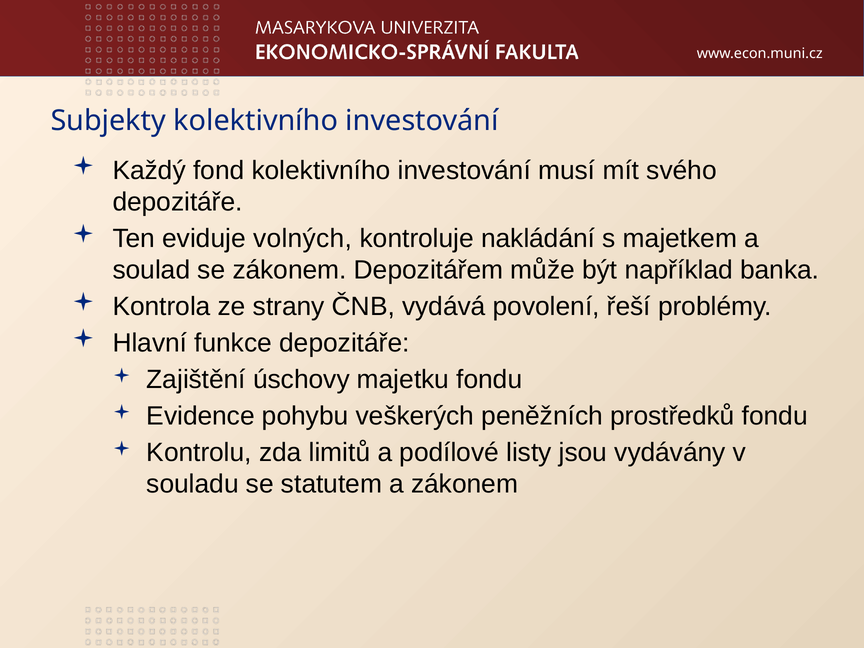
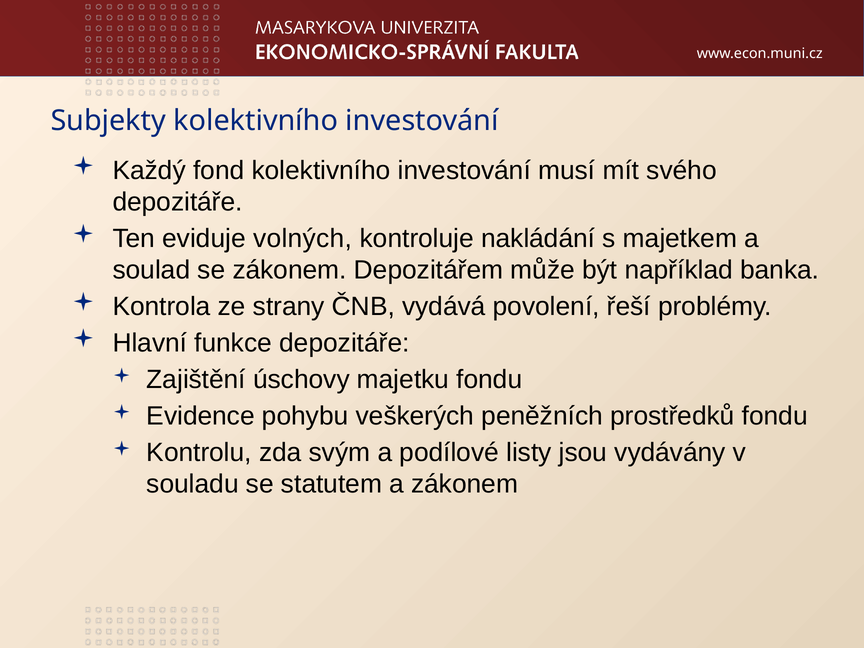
limitů: limitů -> svým
